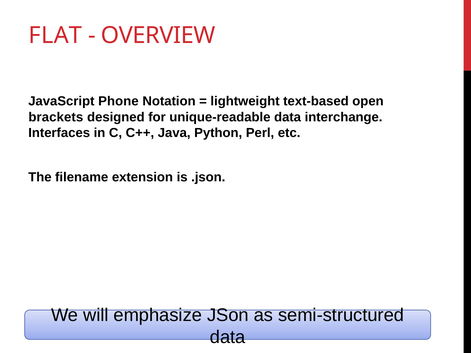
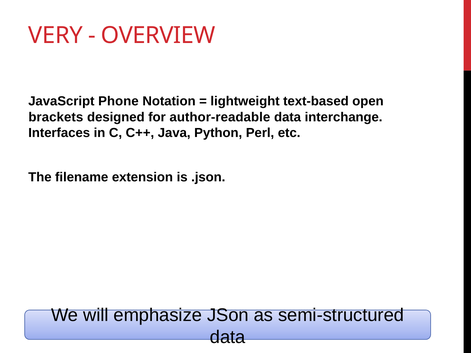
FLAT: FLAT -> VERY
unique-readable: unique-readable -> author-readable
